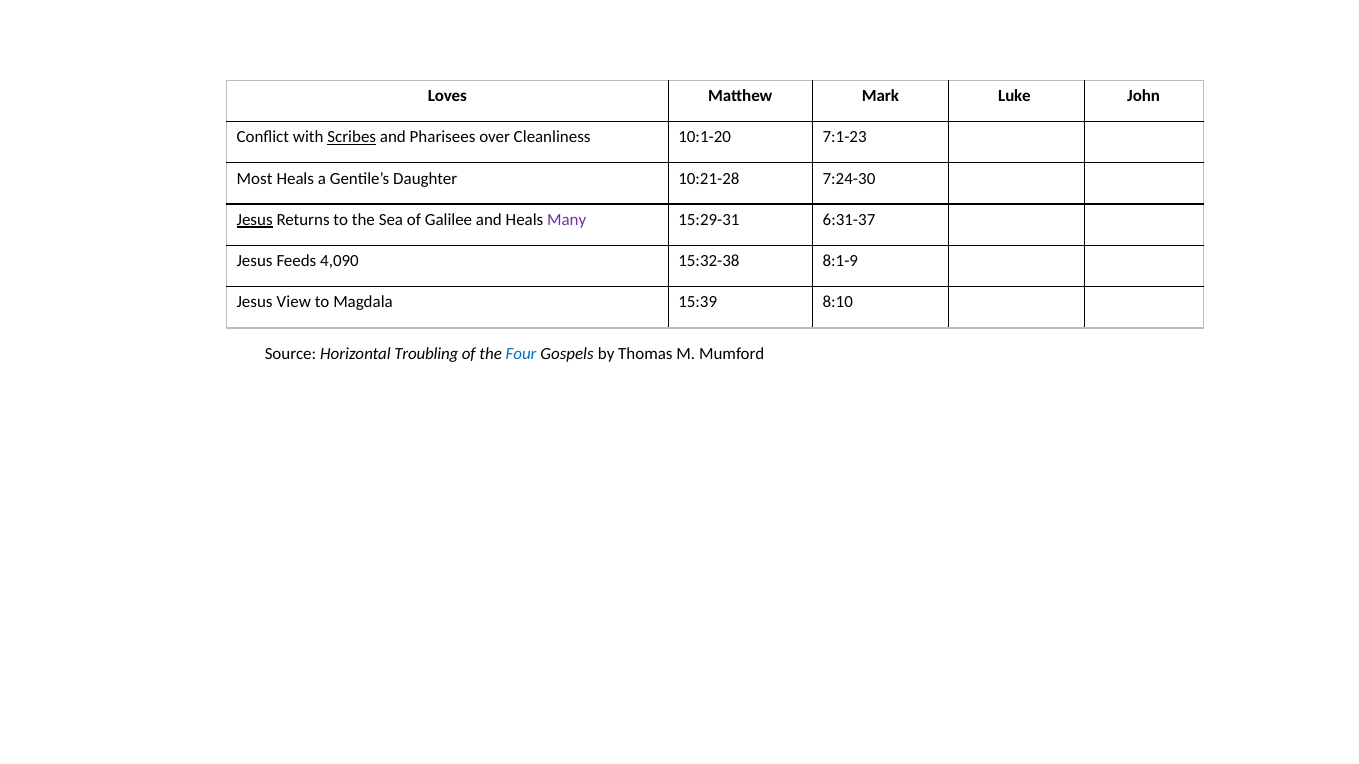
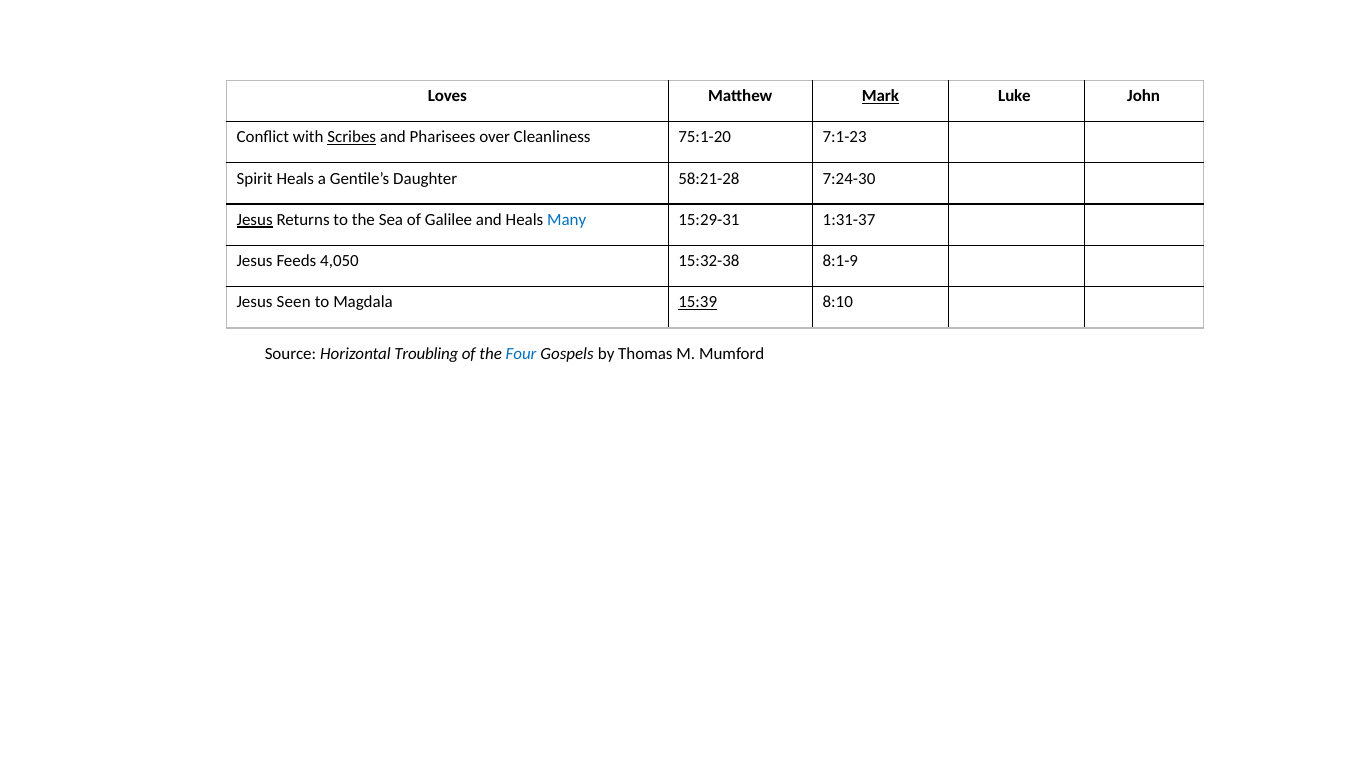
Mark underline: none -> present
10:1-20: 10:1-20 -> 75:1-20
Most: Most -> Spirit
10:21-28: 10:21-28 -> 58:21-28
Many colour: purple -> blue
6:31-37: 6:31-37 -> 1:31-37
4,090: 4,090 -> 4,050
View: View -> Seen
15:39 underline: none -> present
